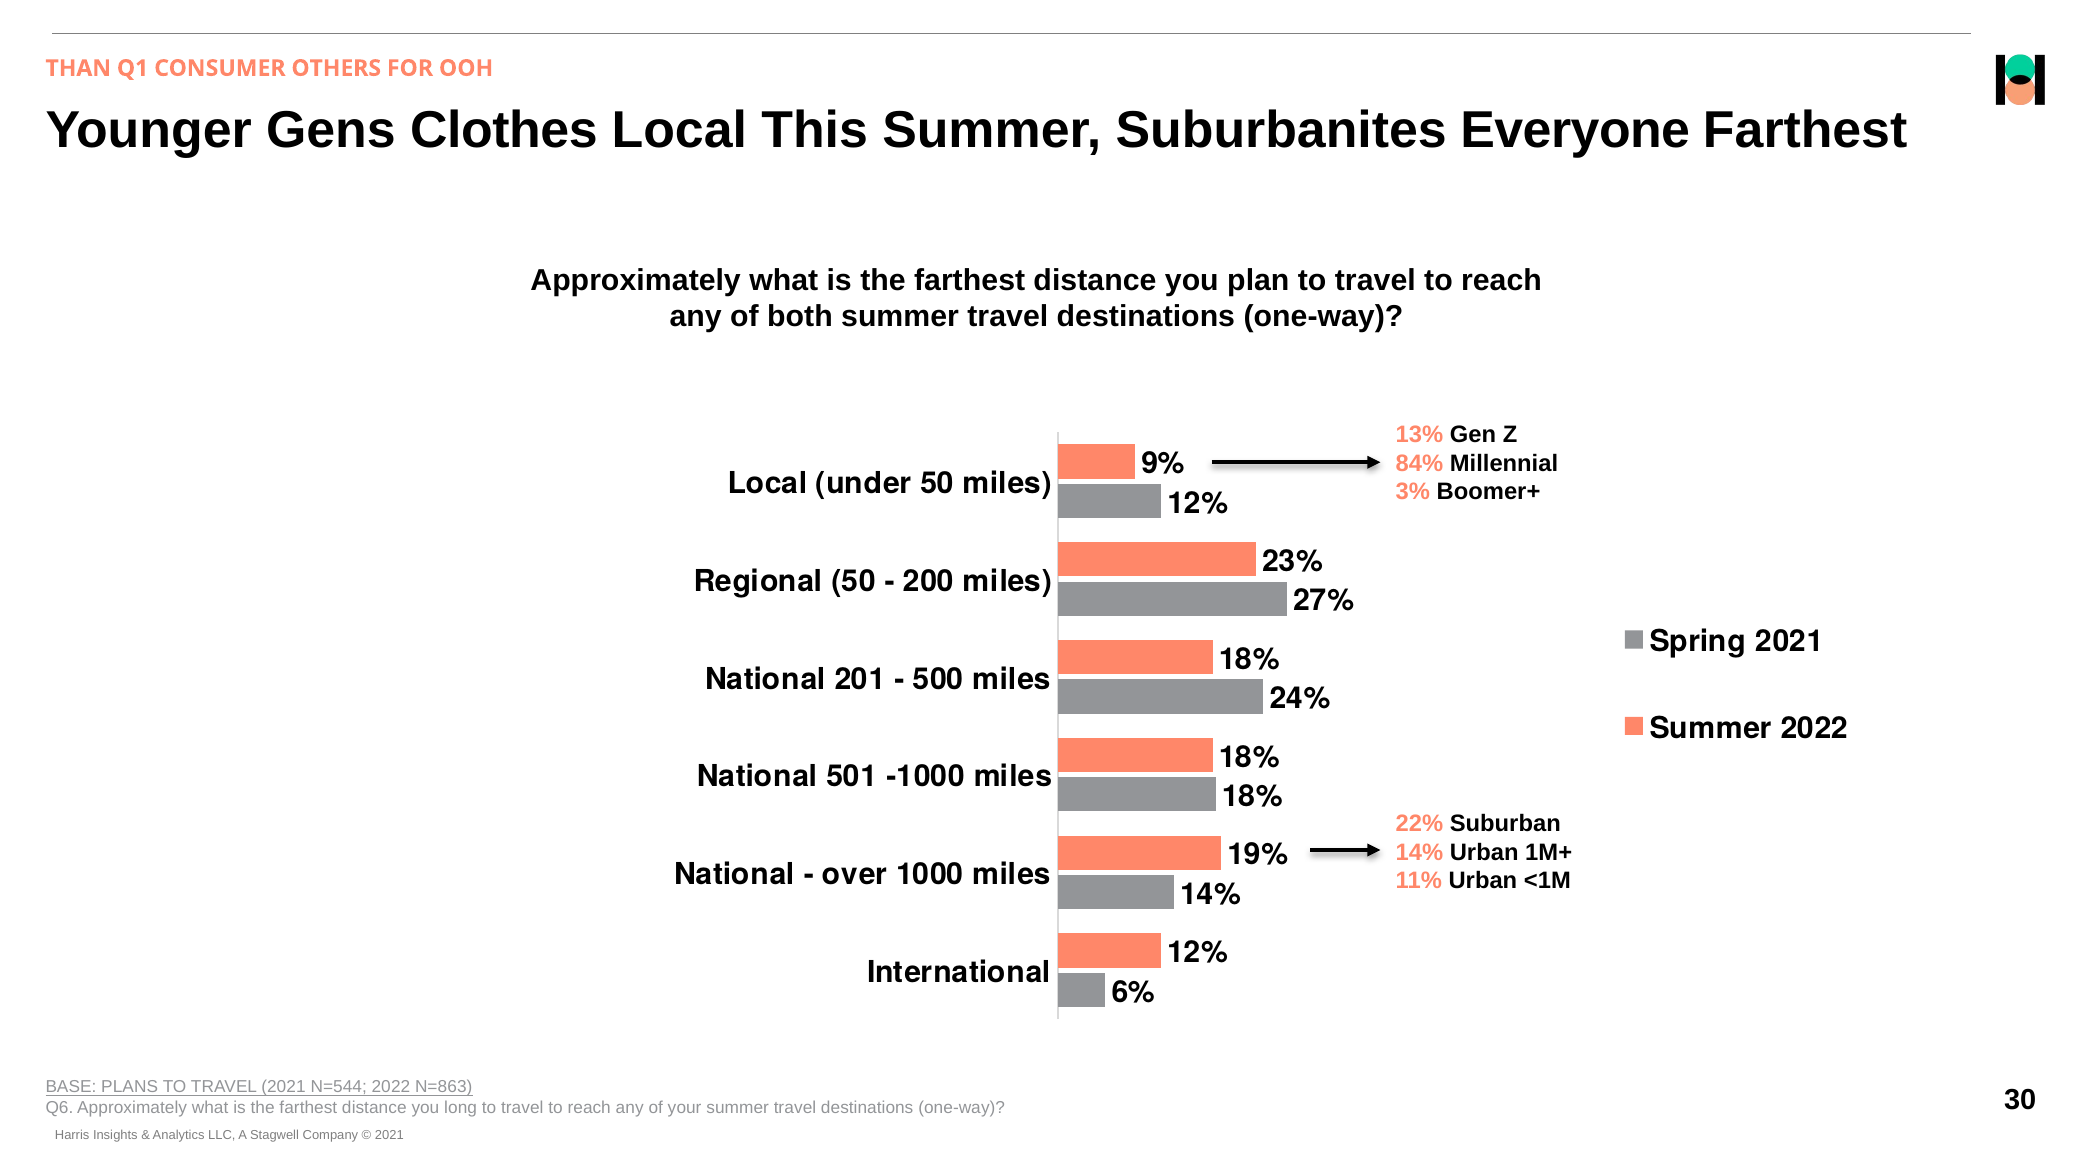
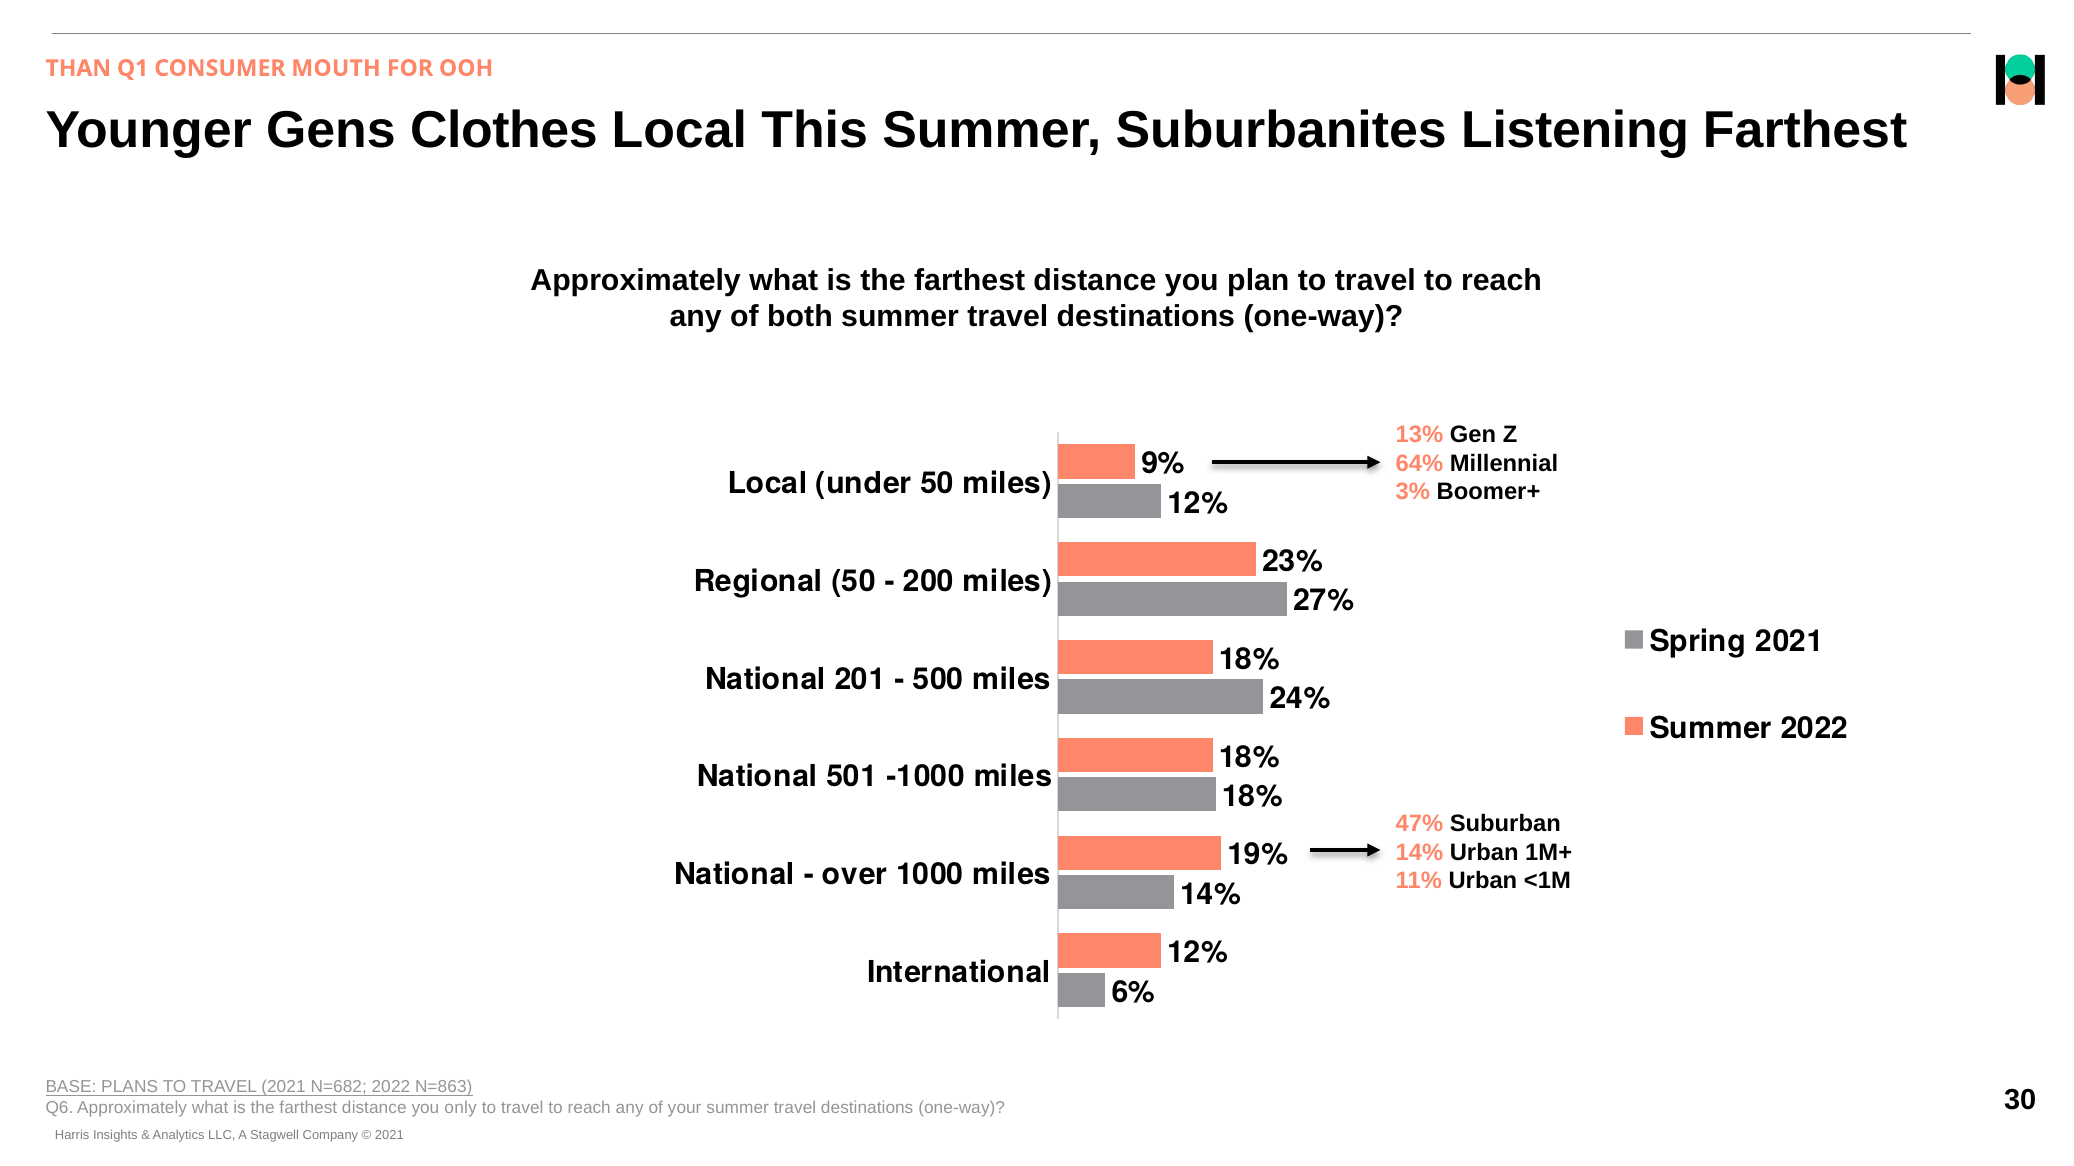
OTHERS: OTHERS -> MOUTH
Everyone: Everyone -> Listening
84%: 84% -> 64%
22%: 22% -> 47%
N=544: N=544 -> N=682
long: long -> only
